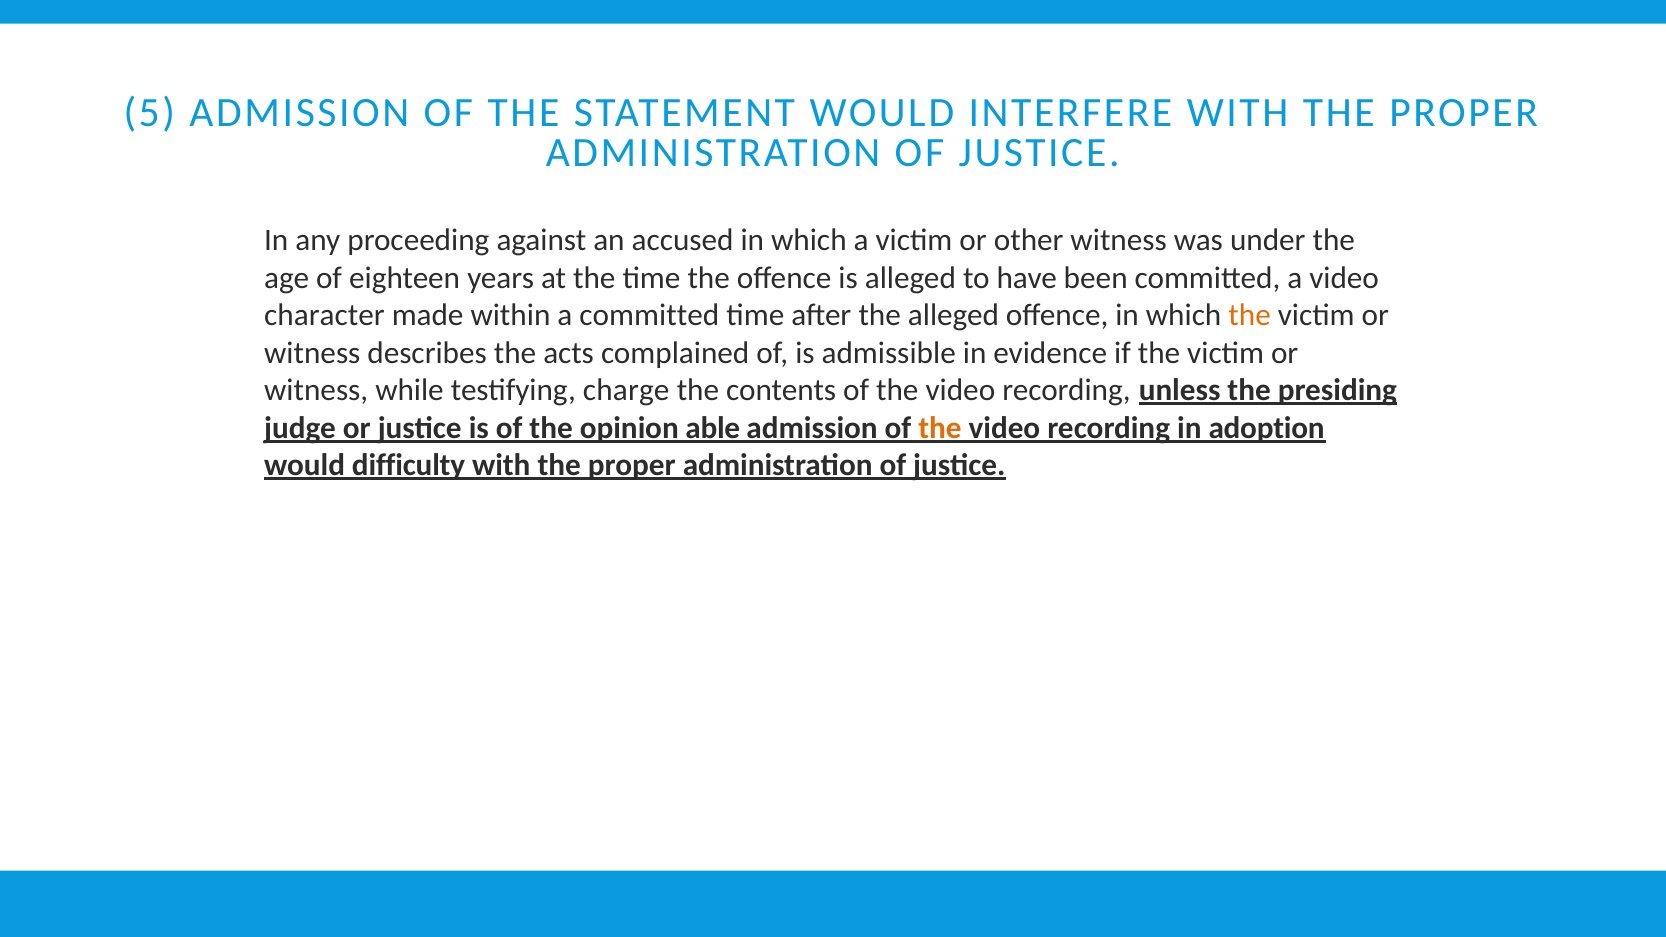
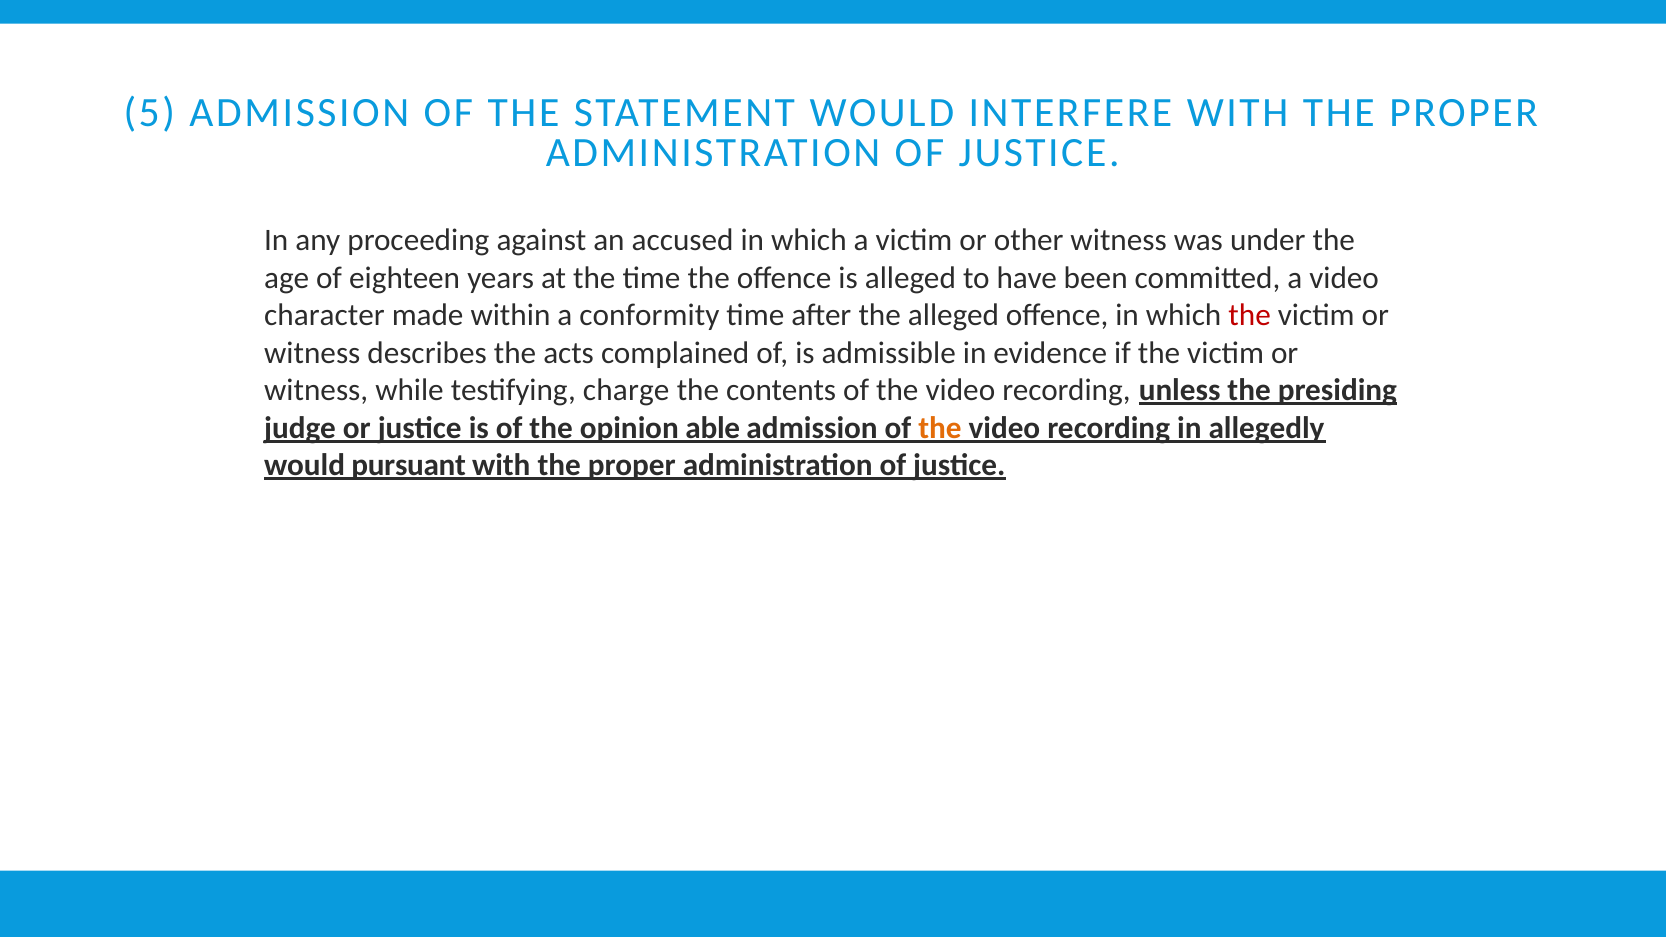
a committed: committed -> conformity
the at (1250, 315) colour: orange -> red
adoption: adoption -> allegedly
difficulty: difficulty -> pursuant
